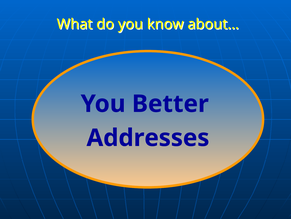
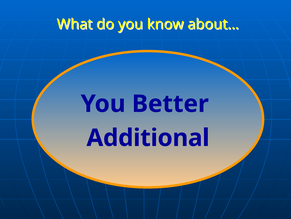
Addresses: Addresses -> Additional
